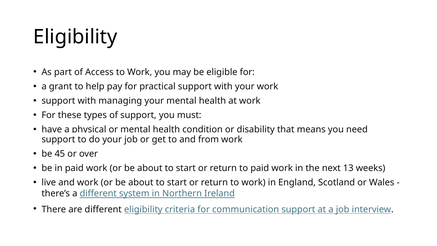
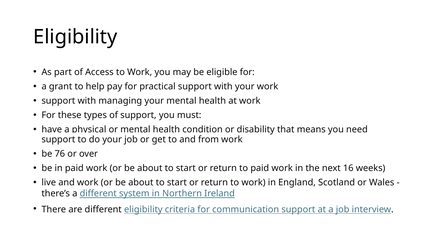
45: 45 -> 76
13: 13 -> 16
